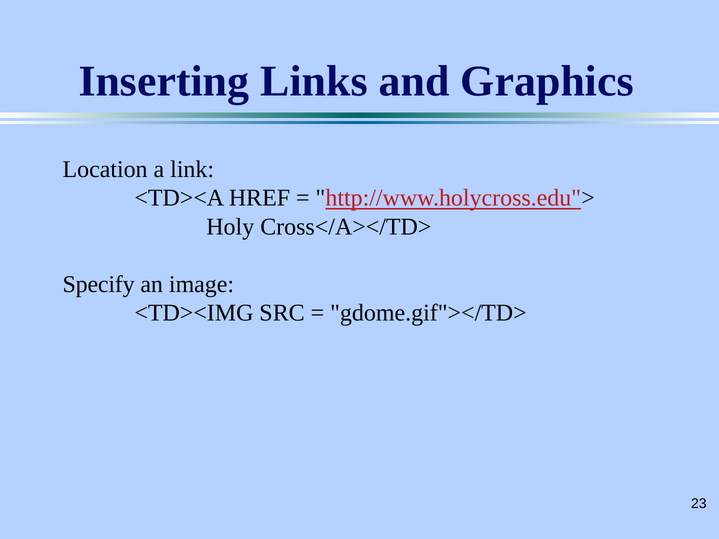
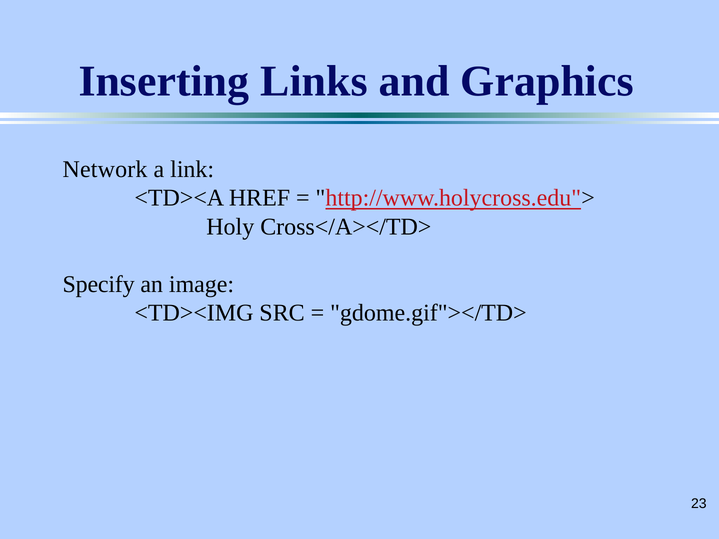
Location: Location -> Network
